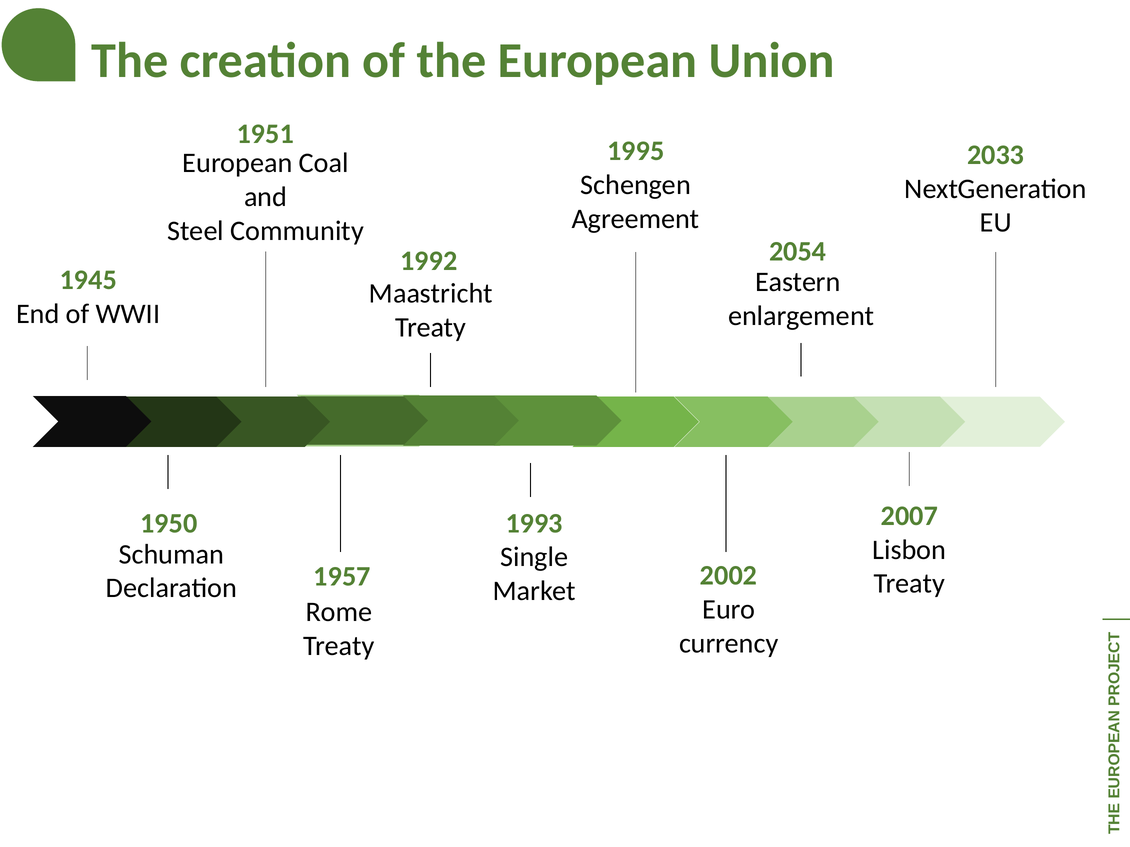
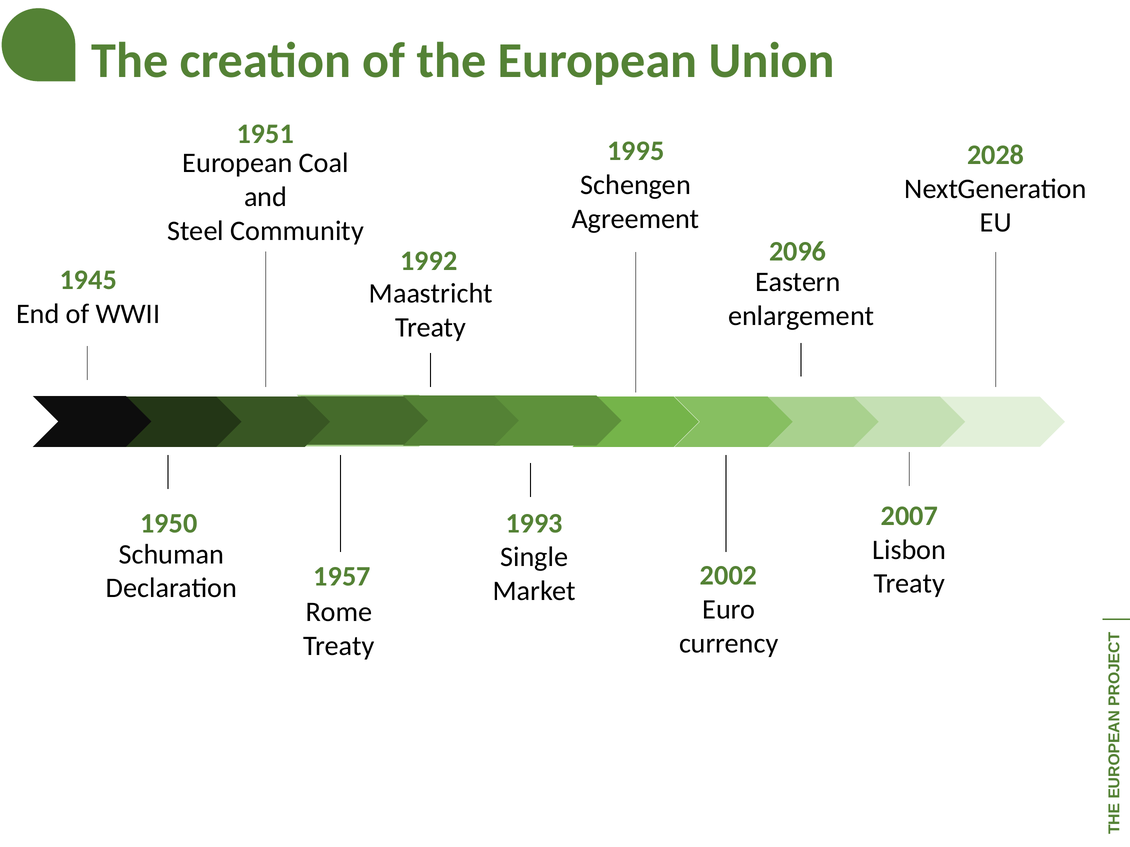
2033: 2033 -> 2028
2054: 2054 -> 2096
